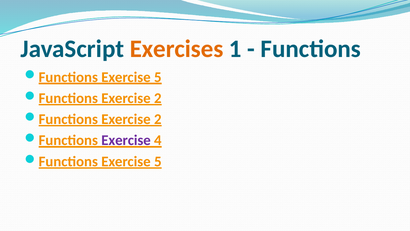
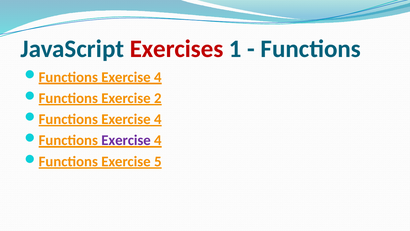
Exercises colour: orange -> red
5 at (158, 77): 5 -> 4
2 at (158, 119): 2 -> 4
